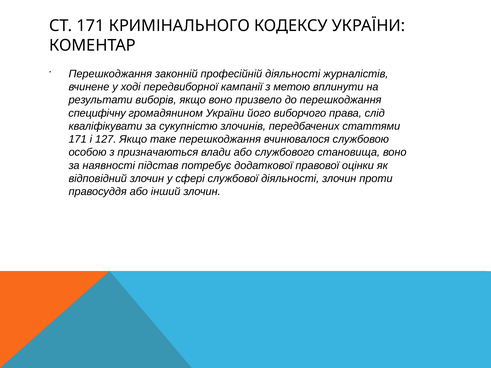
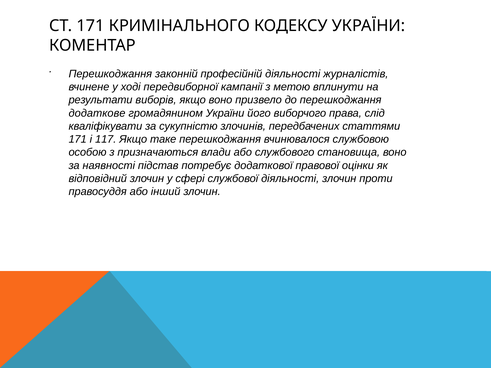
специфічну: специфічну -> додаткове
127: 127 -> 117
